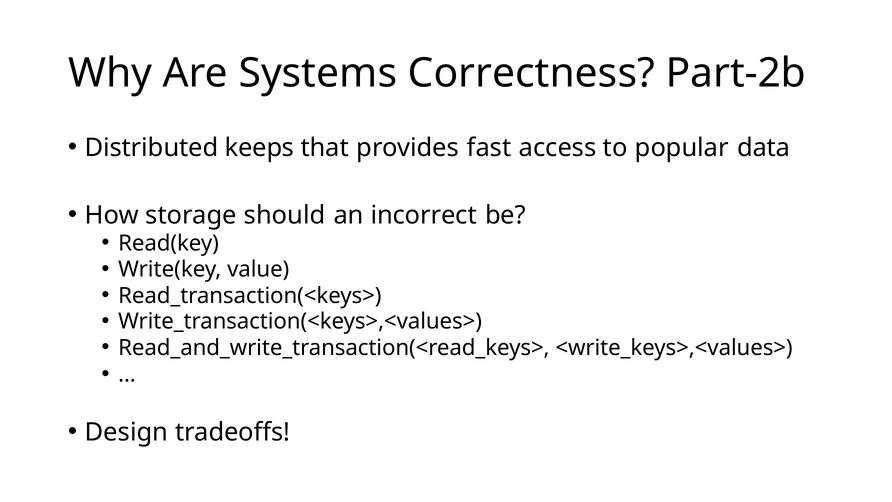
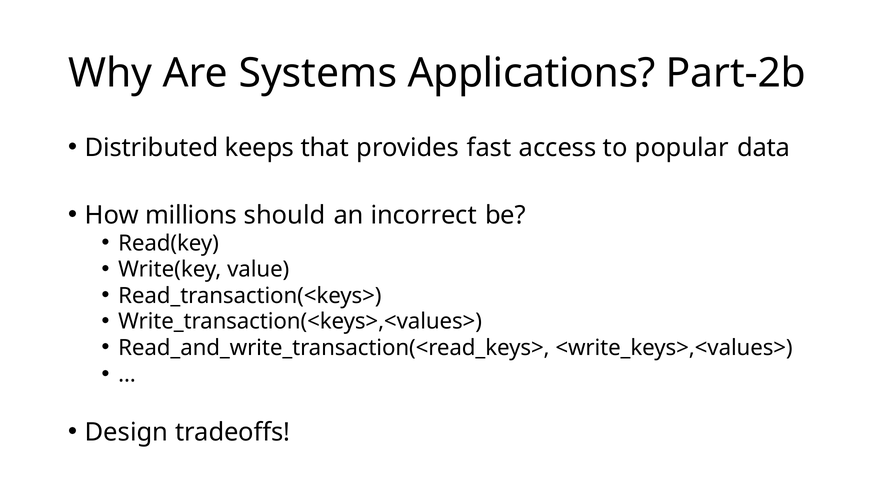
Correctness: Correctness -> Applications
storage: storage -> millions
